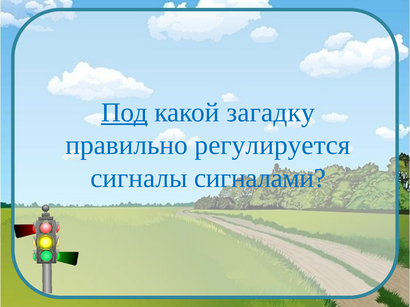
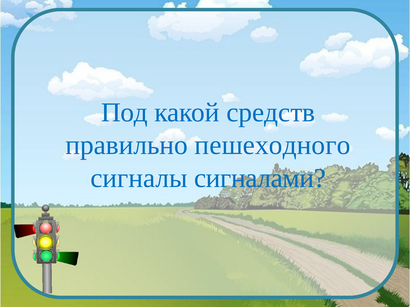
Под underline: present -> none
загадку: загадку -> средств
регулируется: регулируется -> пешеходного
